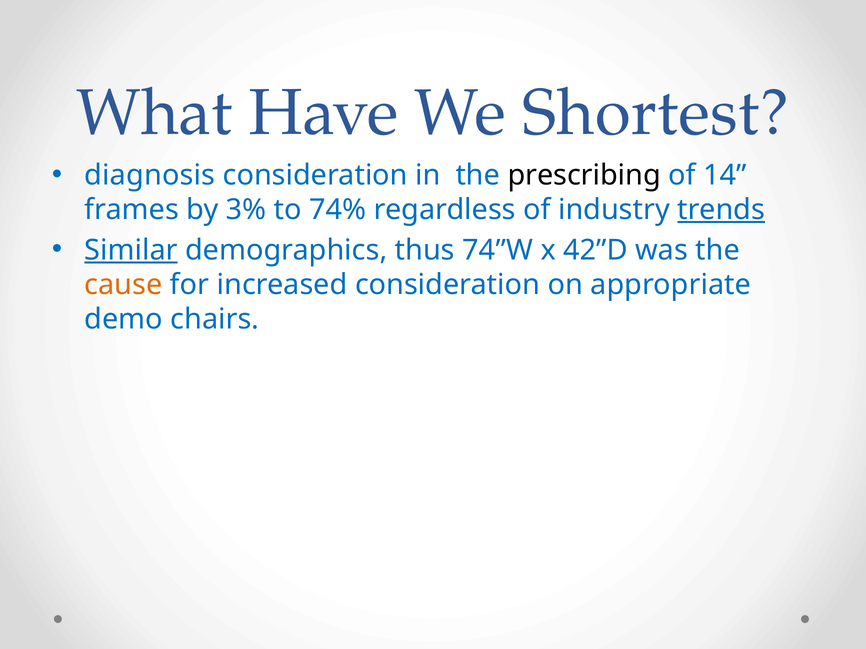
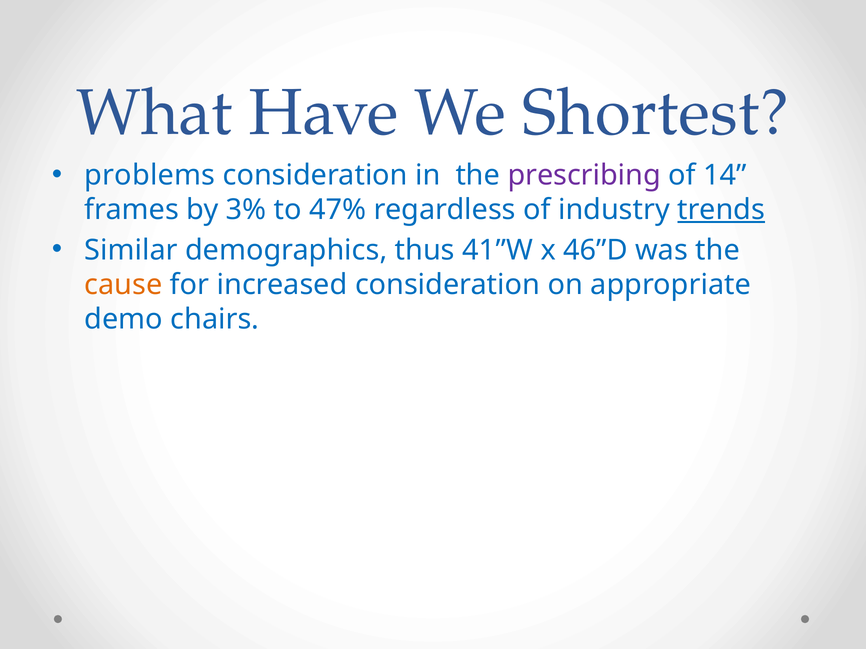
diagnosis: diagnosis -> problems
prescribing colour: black -> purple
74%: 74% -> 47%
Similar underline: present -> none
74”W: 74”W -> 41”W
42”D: 42”D -> 46”D
